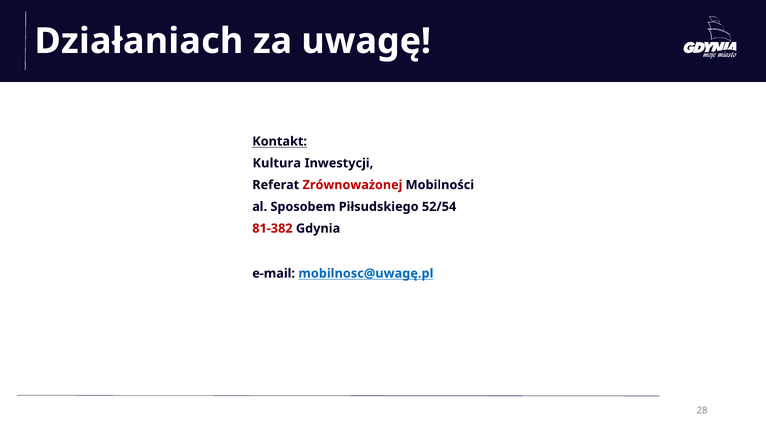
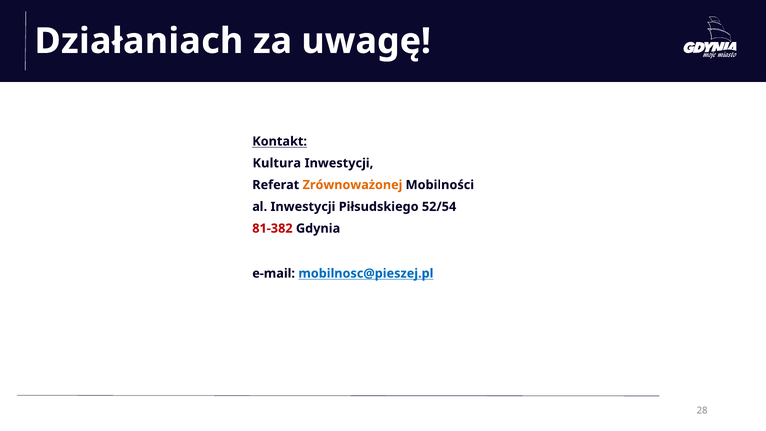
Zrównoważonej colour: red -> orange
al Sposobem: Sposobem -> Inwestycji
mobilnosc@uwagę.pl: mobilnosc@uwagę.pl -> mobilnosc@pieszej.pl
